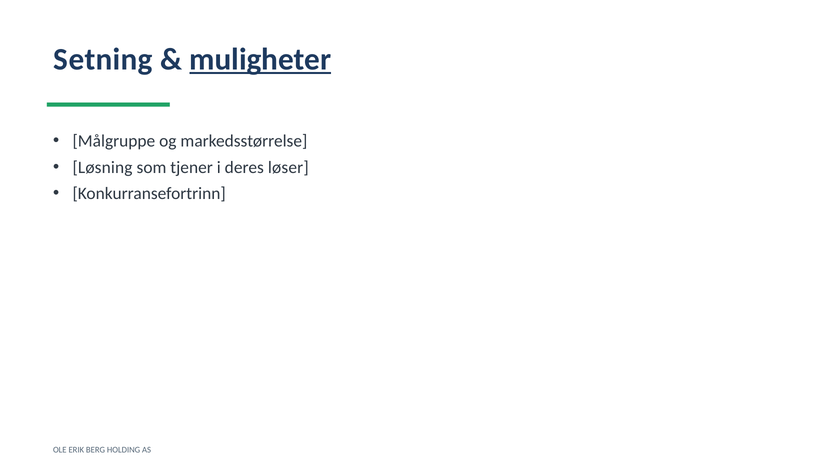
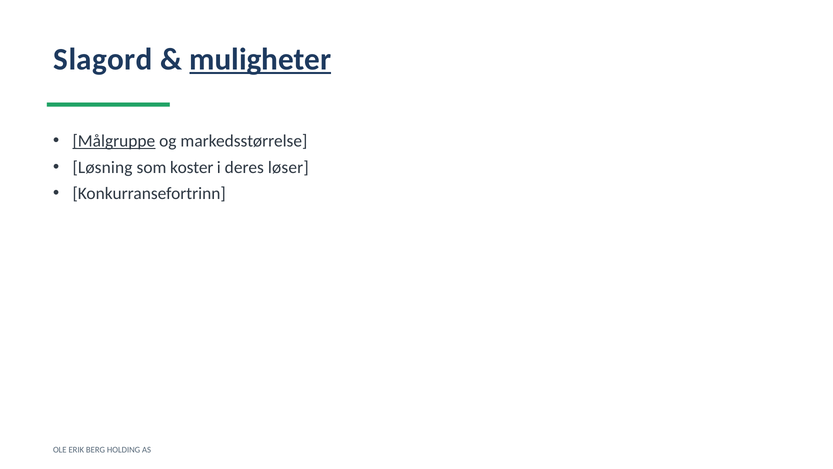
Setning: Setning -> Slagord
Målgruppe underline: none -> present
tjener: tjener -> koster
